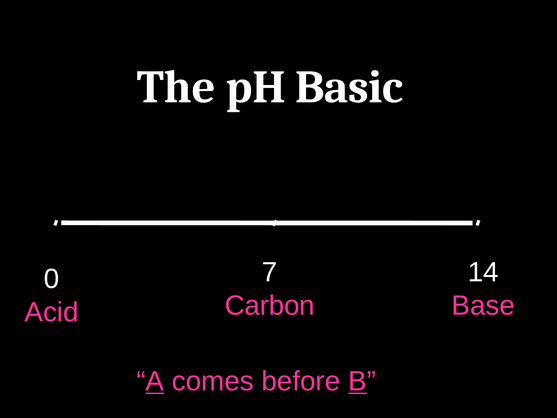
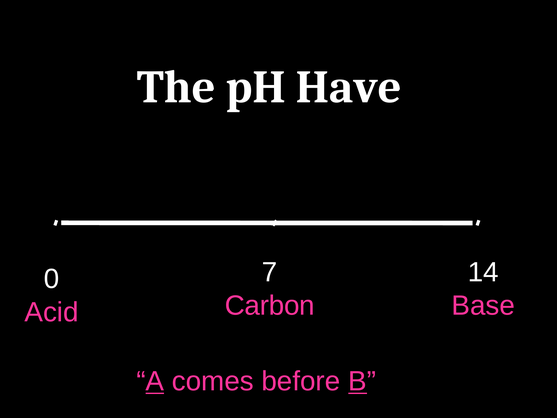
Basic: Basic -> Have
